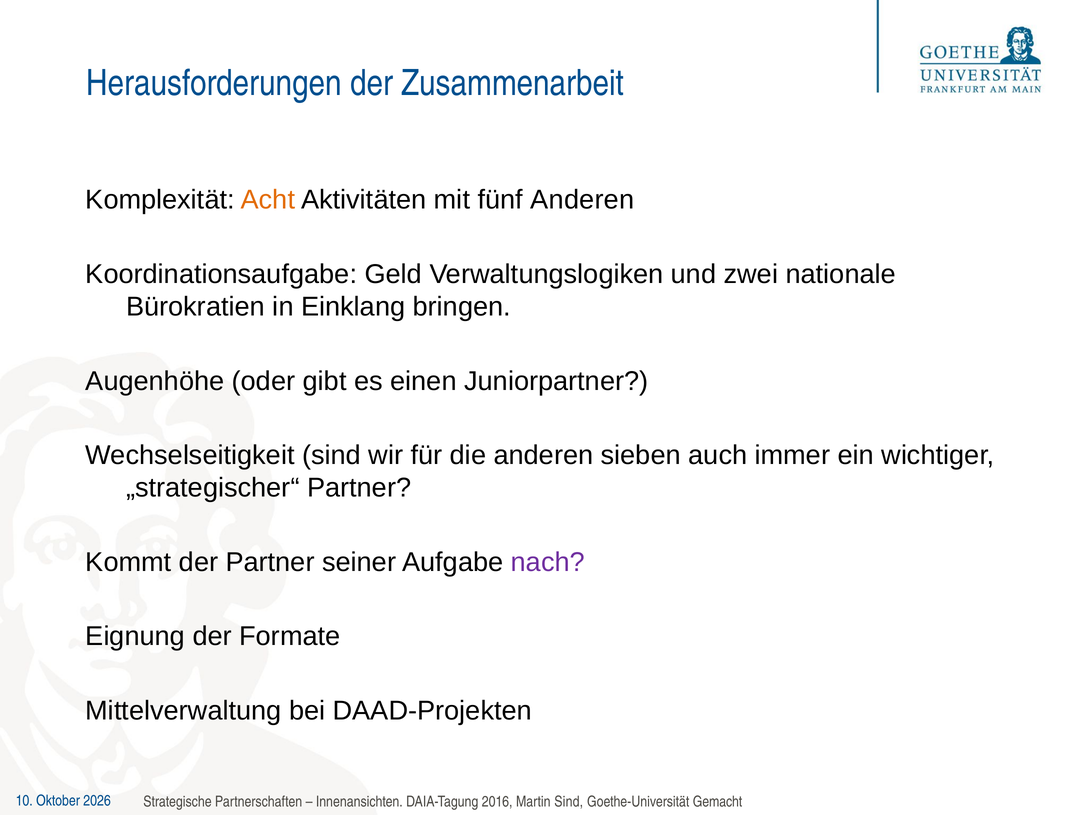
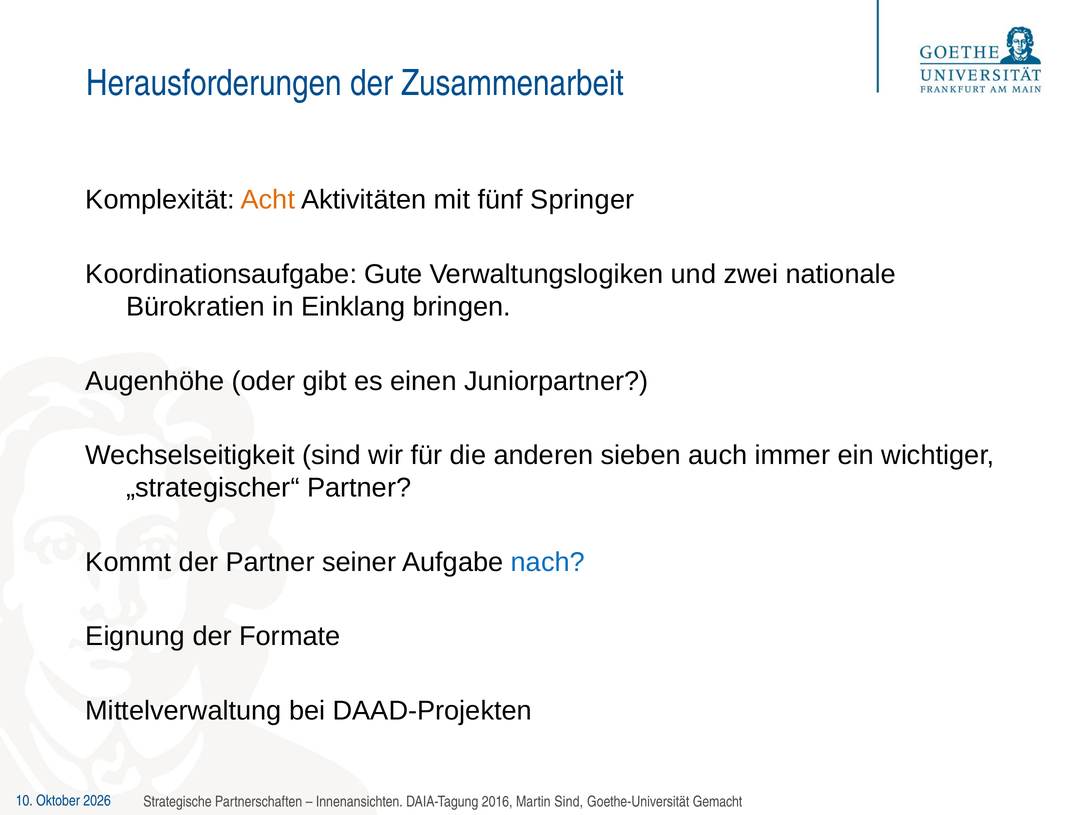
fünf Anderen: Anderen -> Springer
Geld: Geld -> Gute
nach colour: purple -> blue
